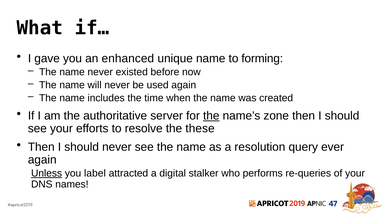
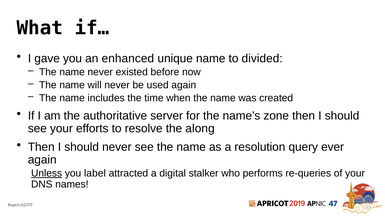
forming: forming -> divided
the at (211, 116) underline: present -> none
these: these -> along
